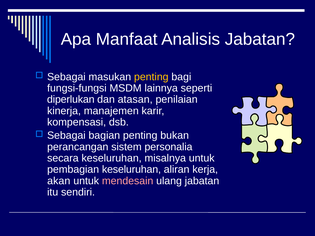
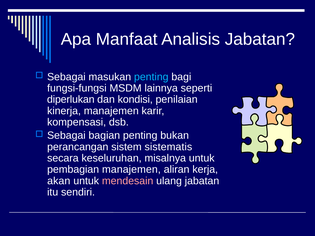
penting at (151, 77) colour: yellow -> light blue
atasan: atasan -> kondisi
personalia: personalia -> sistematis
pembagian keseluruhan: keseluruhan -> manajemen
